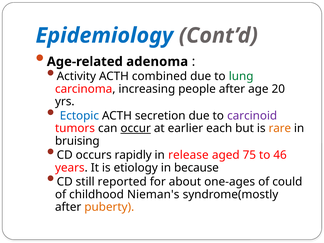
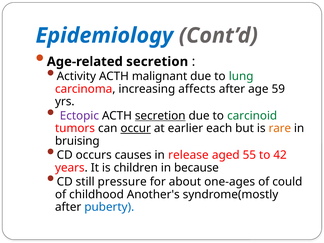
Age-related adenoma: adenoma -> secretion
combined: combined -> malignant
people: people -> affects
20: 20 -> 59
Ectopic colour: blue -> purple
secretion at (160, 116) underline: none -> present
carcinoid colour: purple -> green
rapidly: rapidly -> causes
75: 75 -> 55
46: 46 -> 42
etiology: etiology -> children
reported: reported -> pressure
Nieman's: Nieman's -> Another's
puberty colour: orange -> blue
